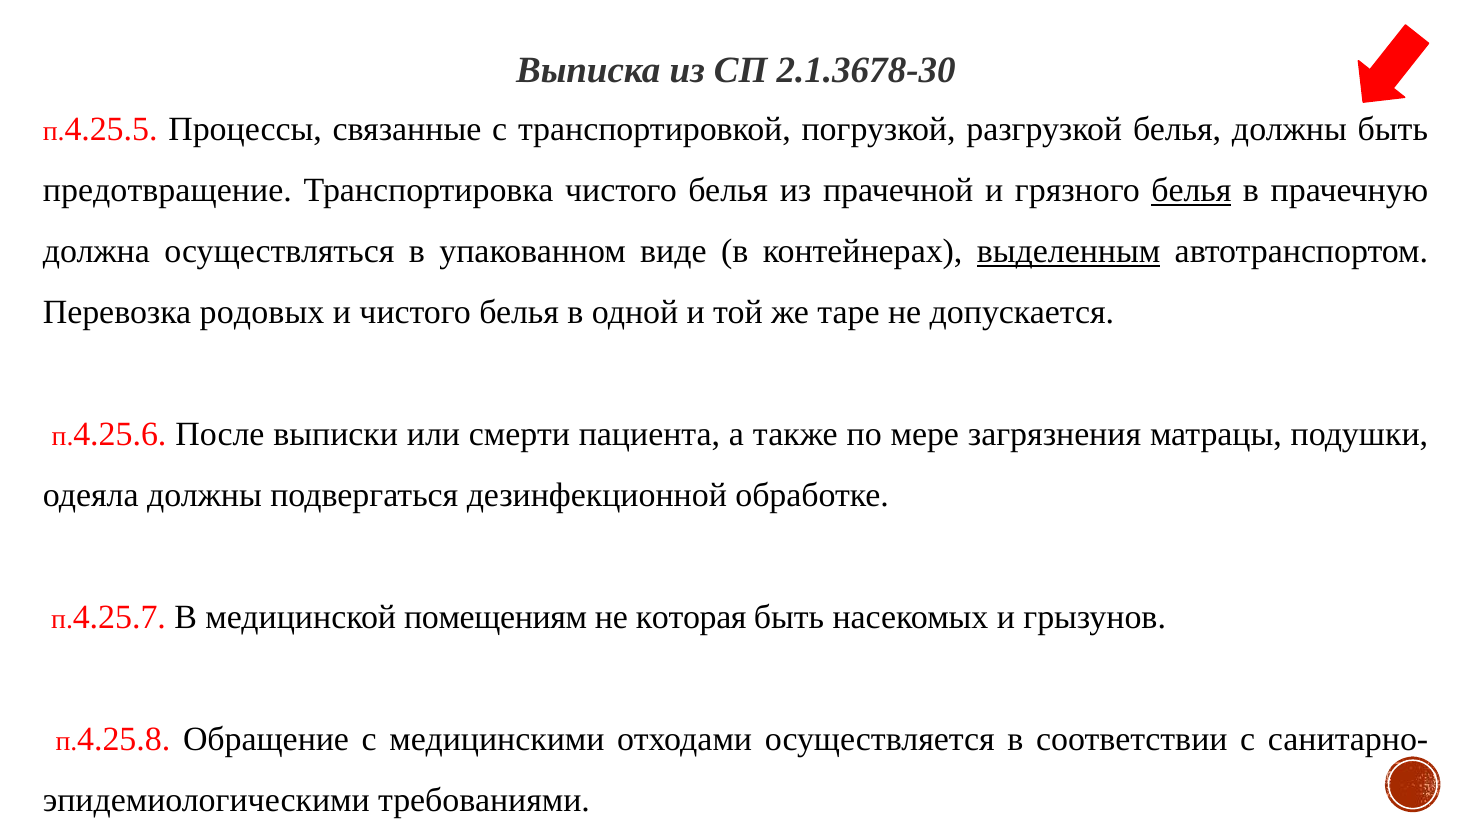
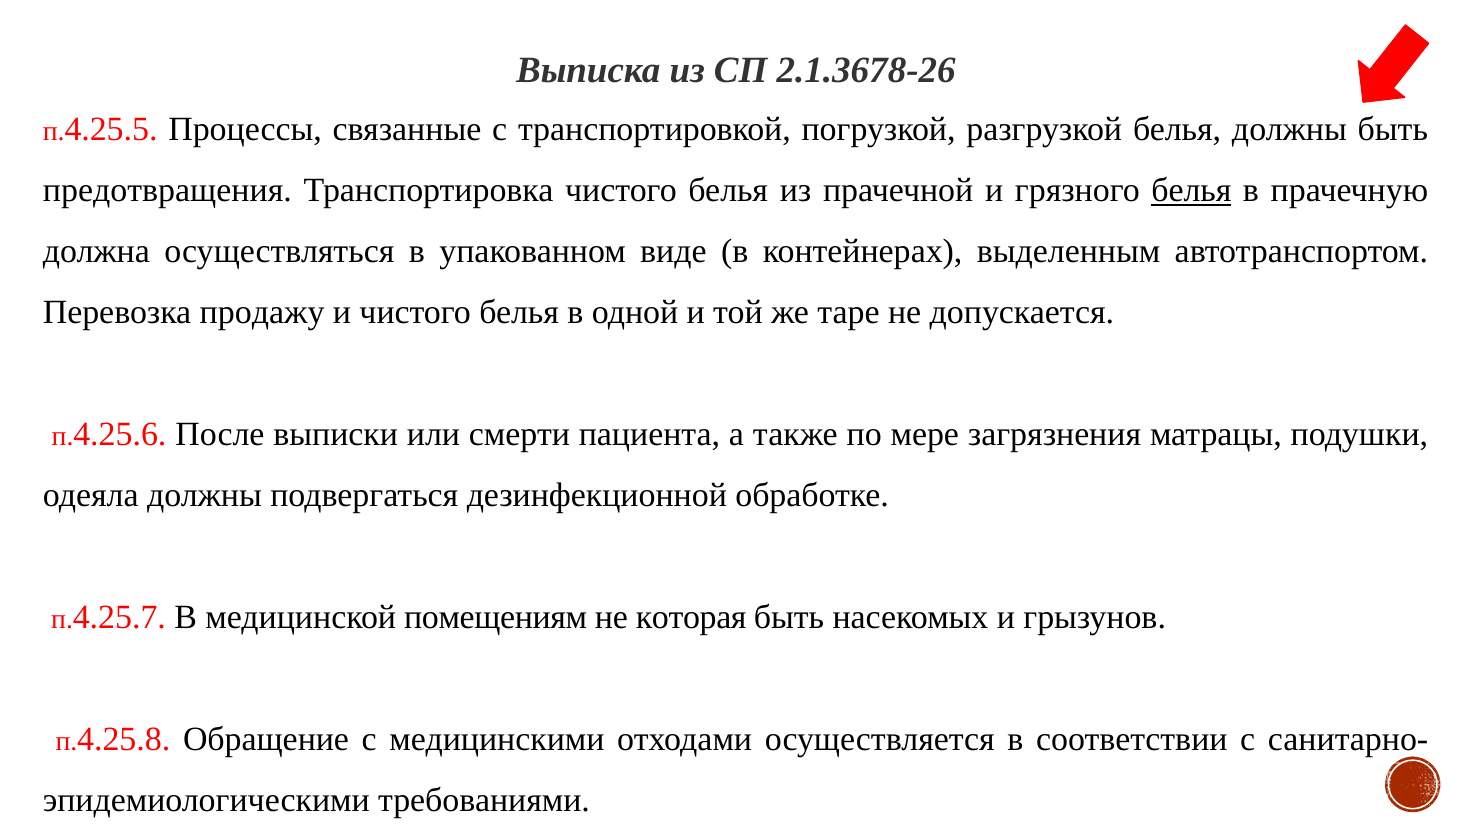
2.1.3678-30: 2.1.3678-30 -> 2.1.3678-26
предотвращение: предотвращение -> предотвращения
выделенным underline: present -> none
родовых: родовых -> продажу
